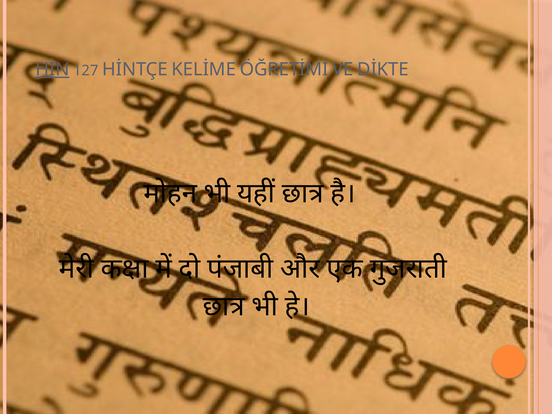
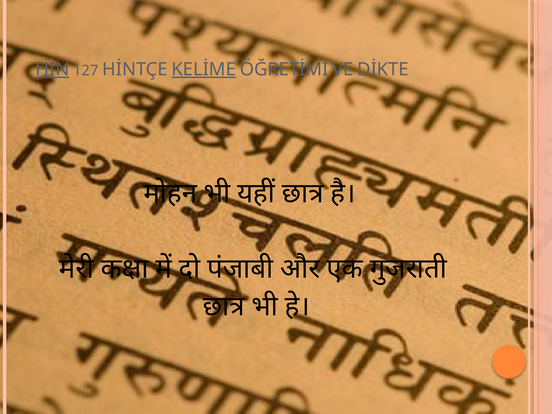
KELİME underline: none -> present
